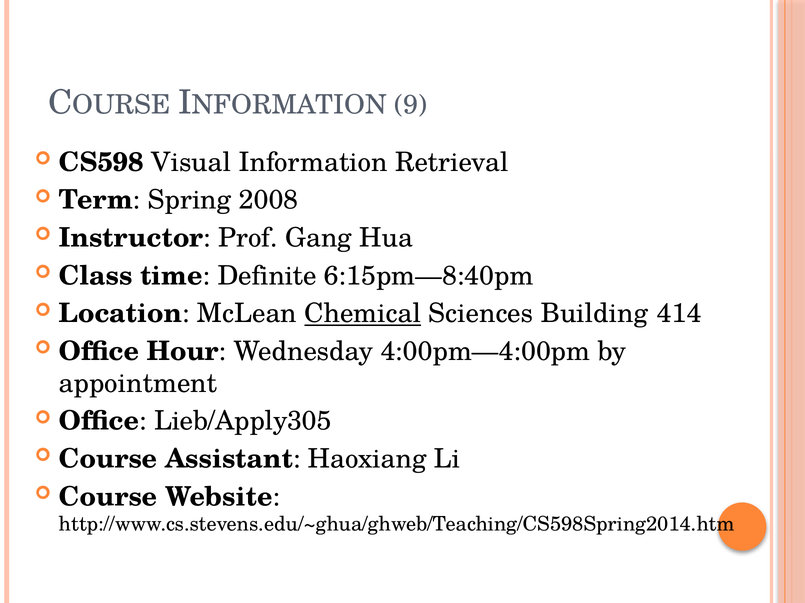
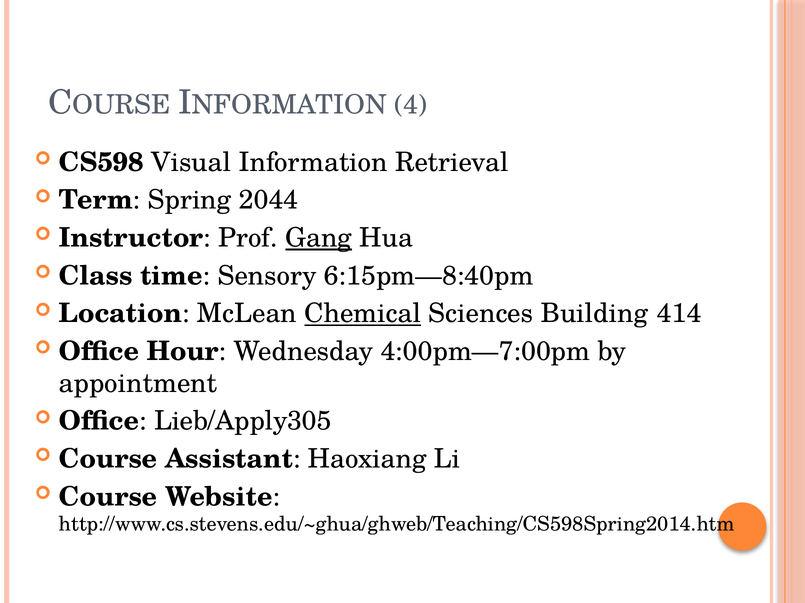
9: 9 -> 4
2008: 2008 -> 2044
Gang underline: none -> present
Definite: Definite -> Sensory
4:00pm—4:00pm: 4:00pm—4:00pm -> 4:00pm—7:00pm
